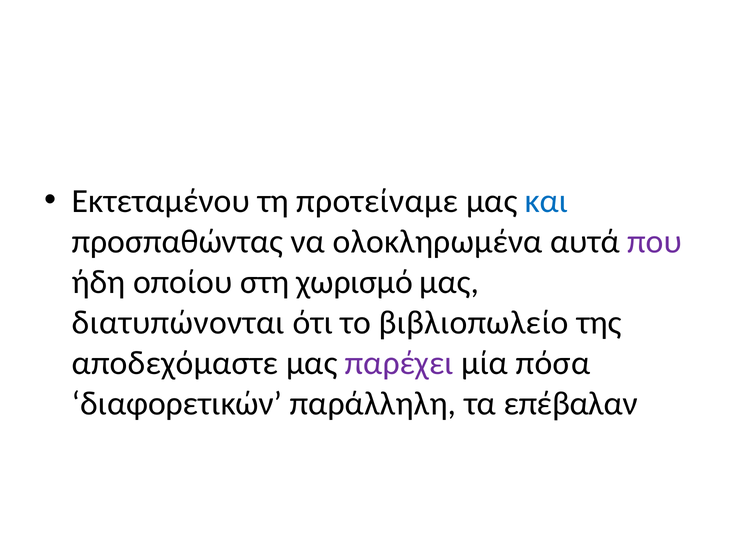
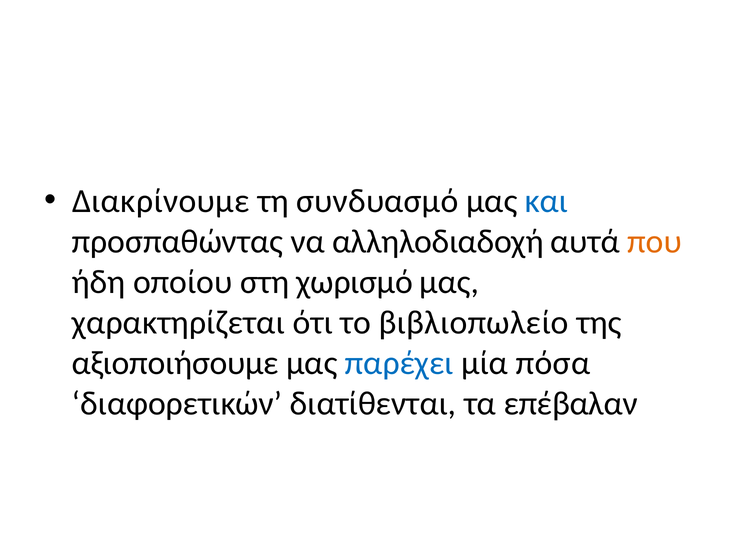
Εκτεταμένου: Εκτεταμένου -> Διακρίνουμε
προτείναμε: προτείναμε -> συνδυασμό
ολοκληρωμένα: ολοκληρωμένα -> αλληλοδιαδοχή
που colour: purple -> orange
διατυπώνονται: διατυπώνονται -> χαρακτηρίζεται
αποδεχόμαστε: αποδεχόμαστε -> αξιοποιήσουμε
παρέχει colour: purple -> blue
παράλληλη: παράλληλη -> διατίθενται
